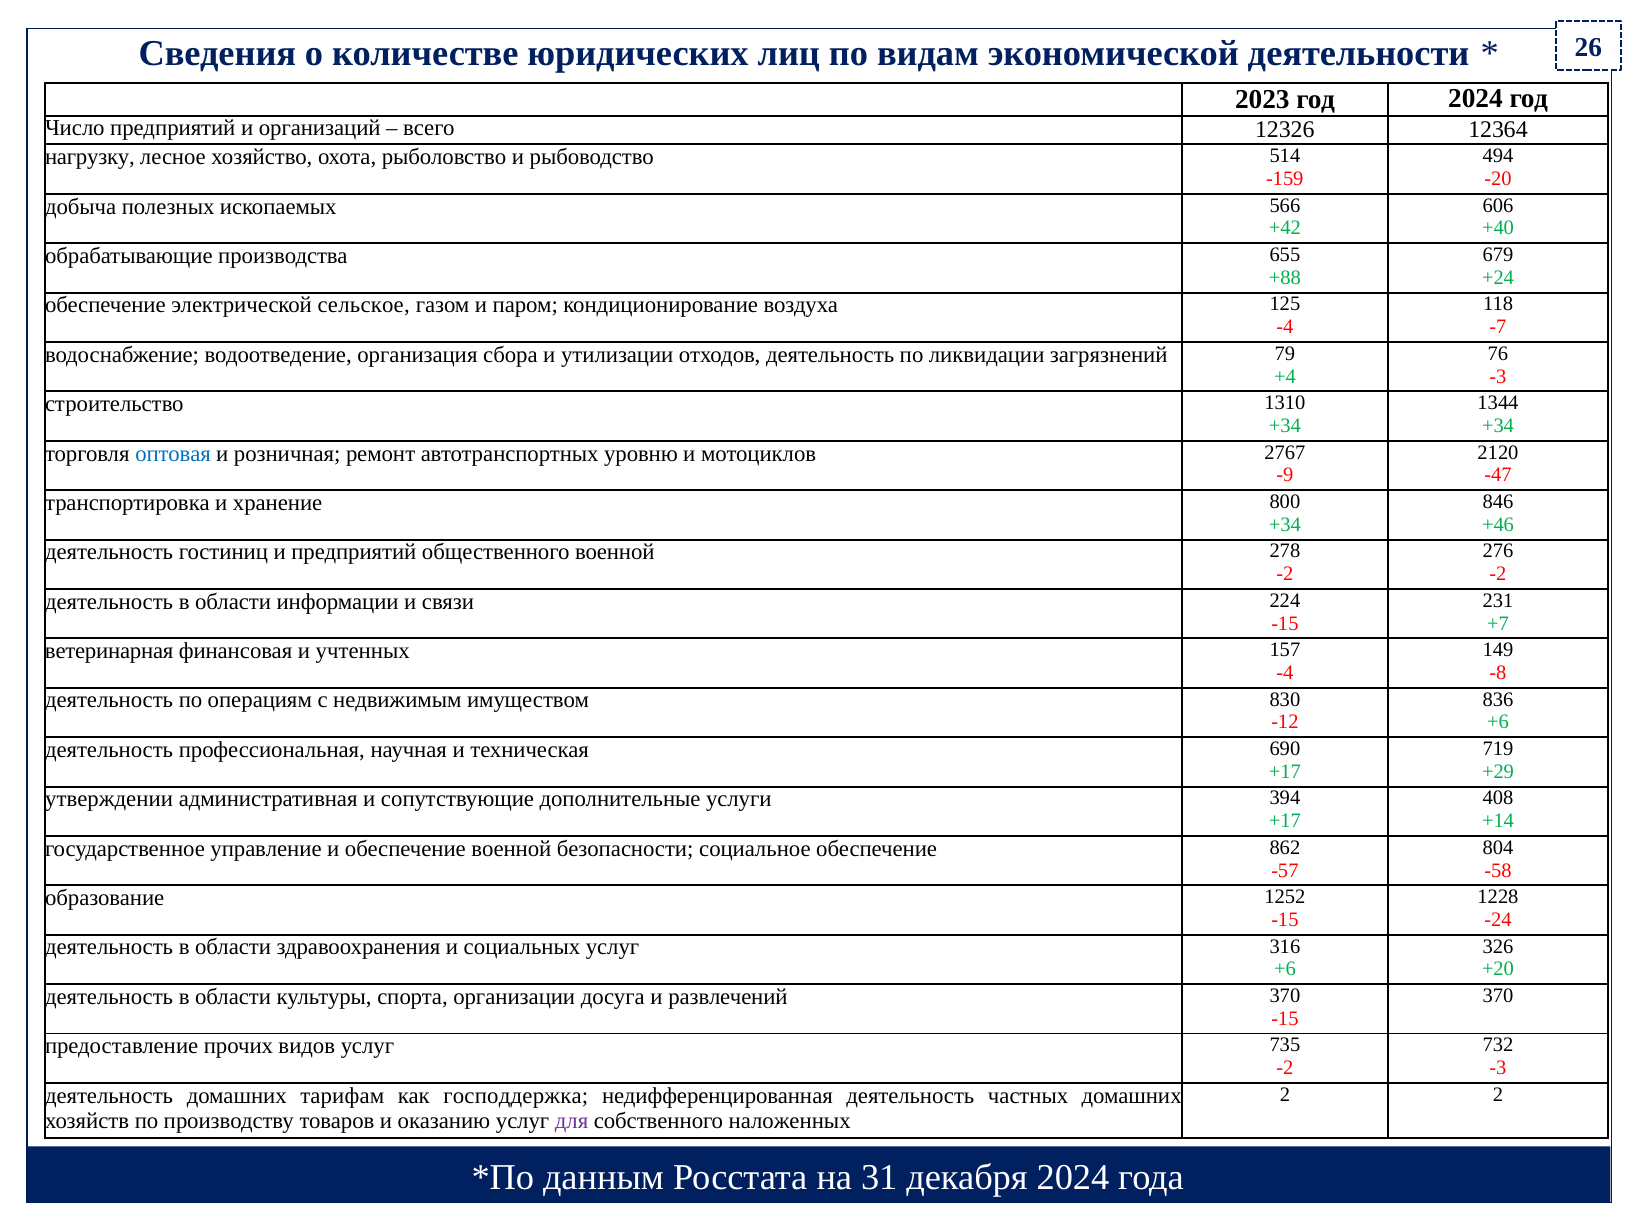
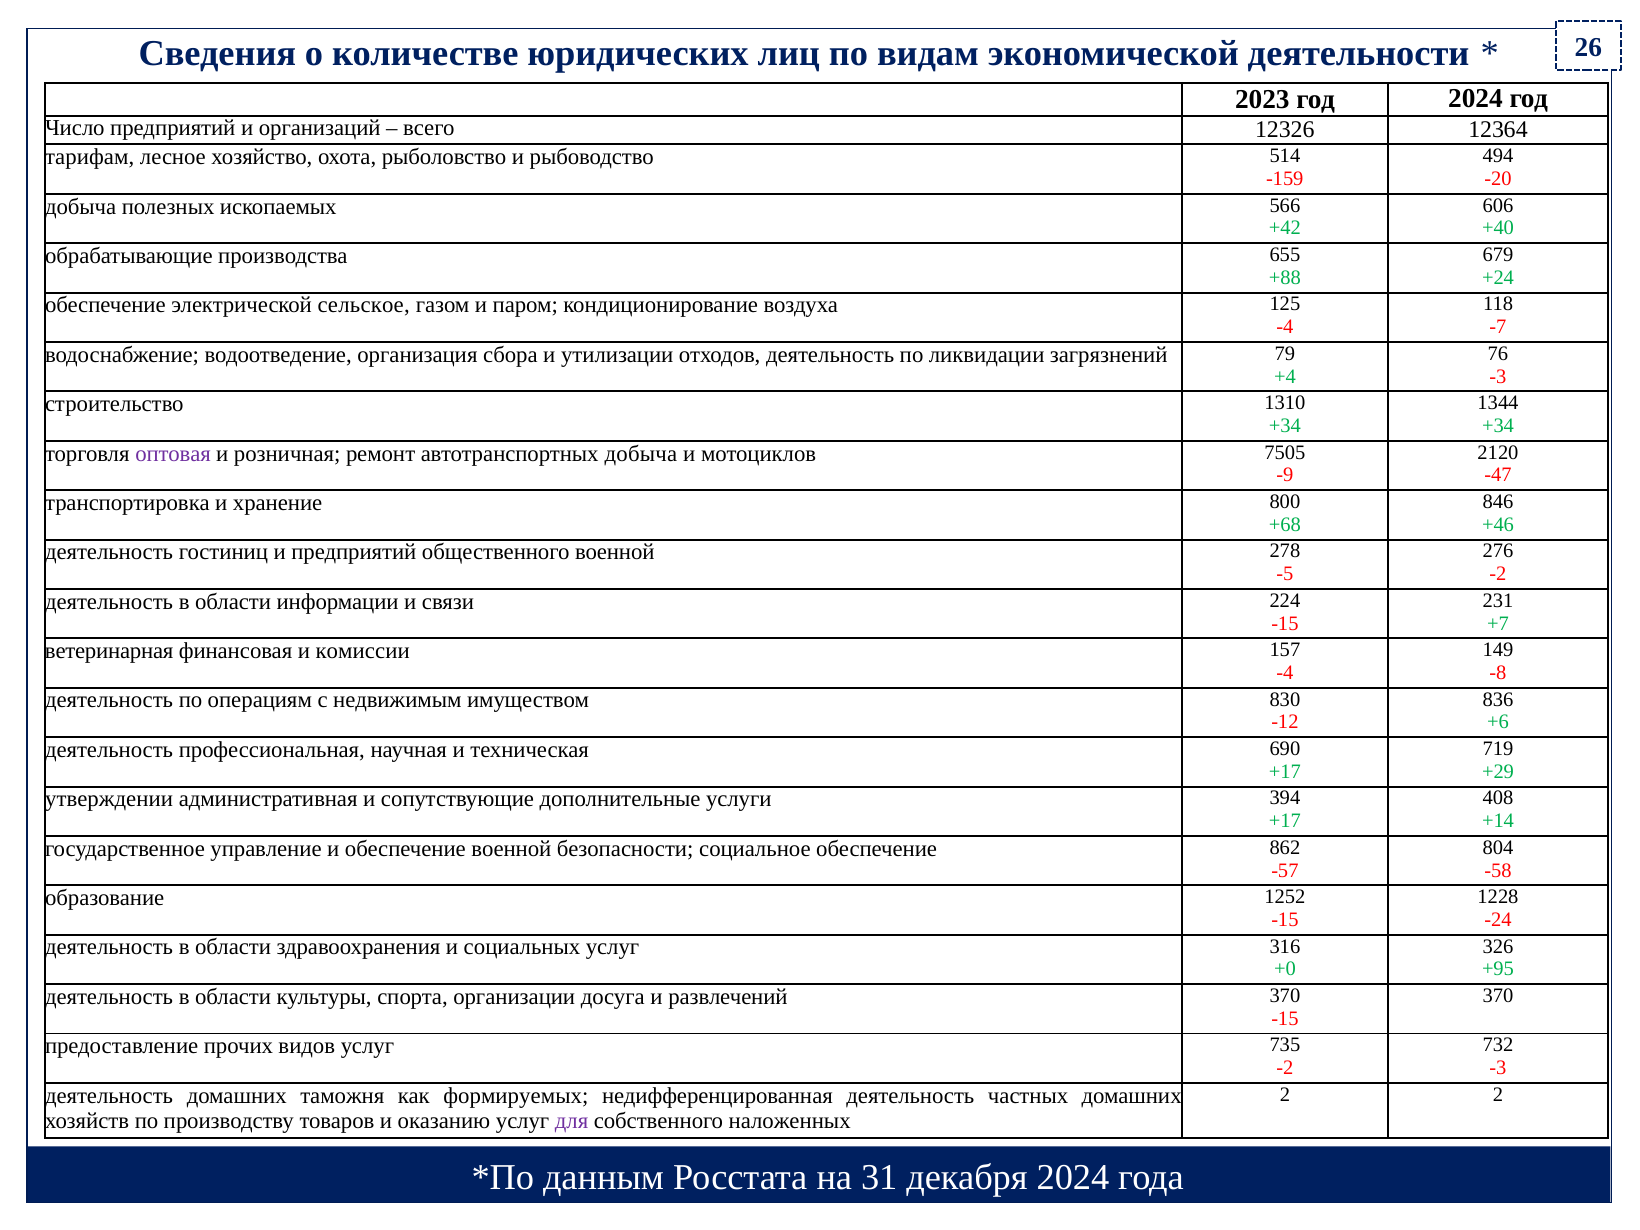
нагрузку: нагрузку -> тарифам
оптовая colour: blue -> purple
автотранспортных уровню: уровню -> добыча
2767: 2767 -> 7505
+34 at (1285, 524): +34 -> +68
-2 at (1285, 574): -2 -> -5
учтенных: учтенных -> комиссии
+6 at (1285, 969): +6 -> +0
+20: +20 -> +95
тарифам: тарифам -> таможня
господдержка: господдержка -> формируемых
